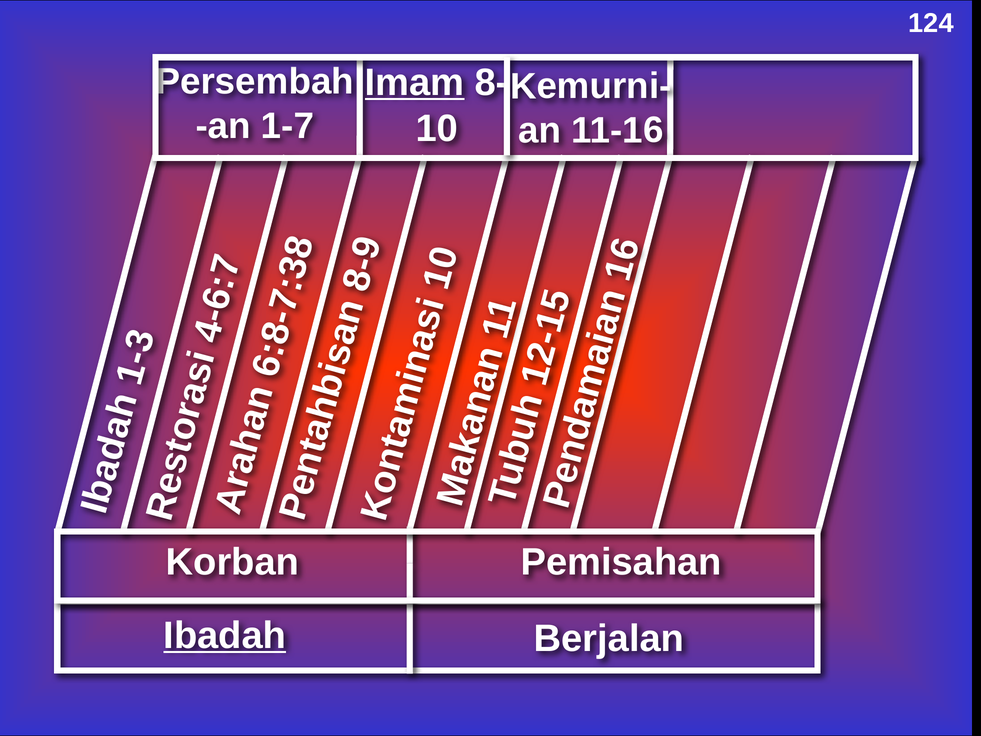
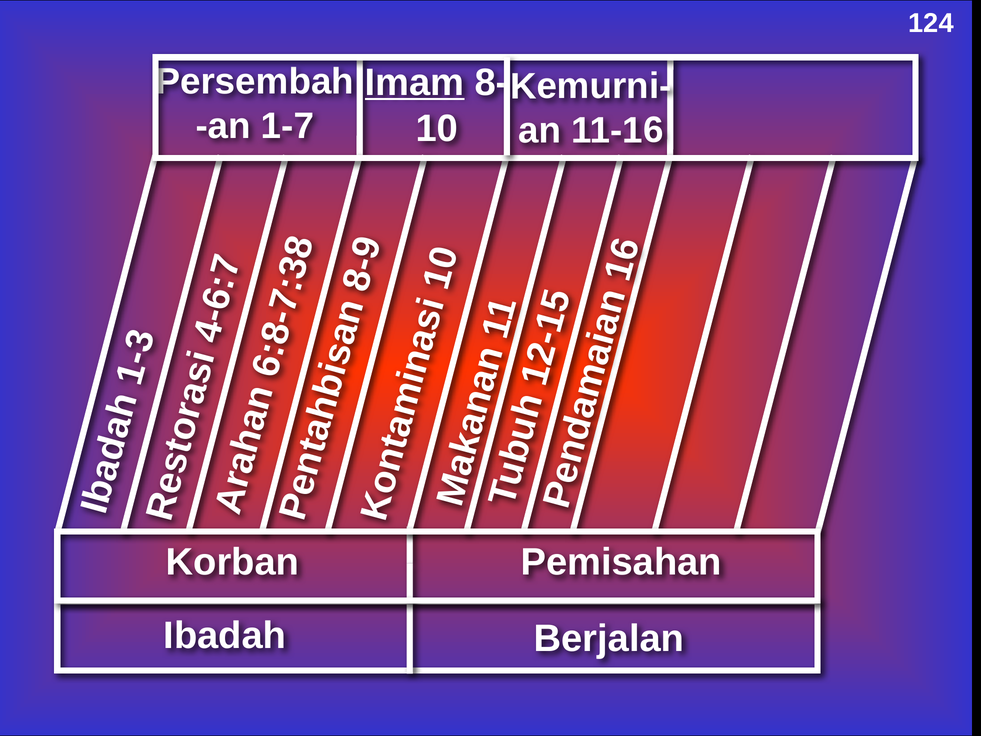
Ibadah underline: present -> none
